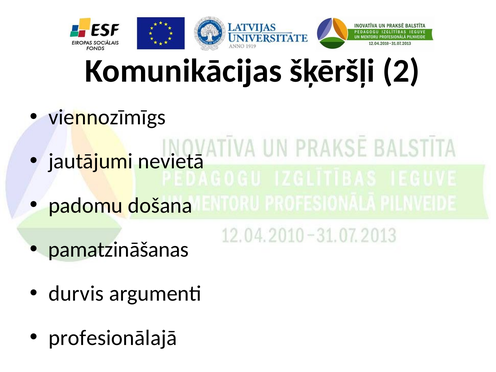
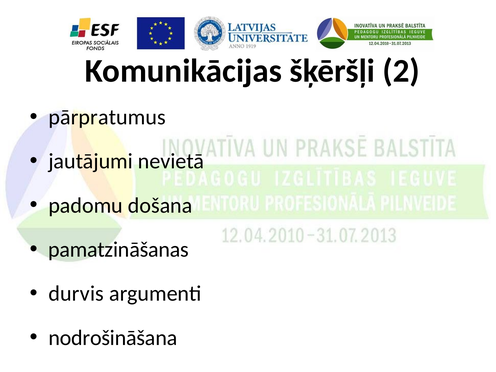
viennozīmīgs: viennozīmīgs -> pārpratumus
profesionālajā: profesionālajā -> nodrošināšana
